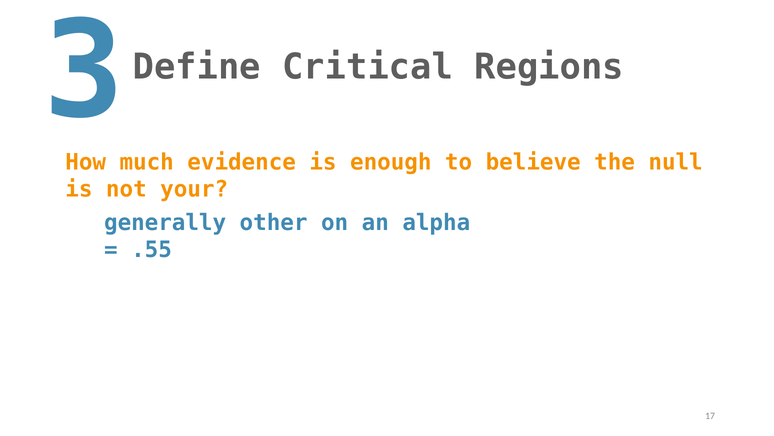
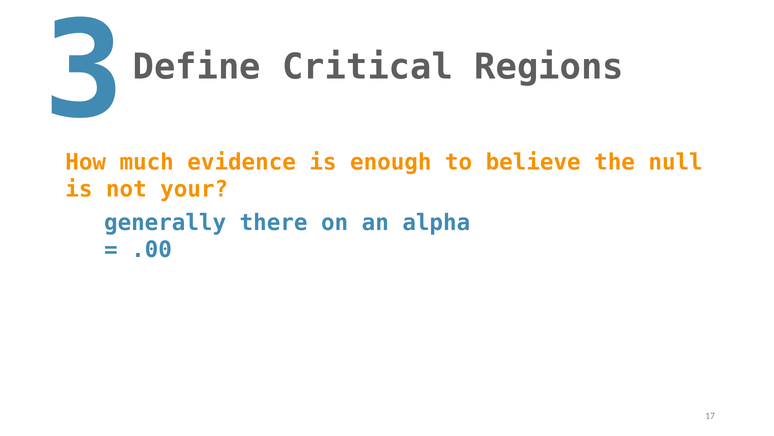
other: other -> there
.55: .55 -> .00
